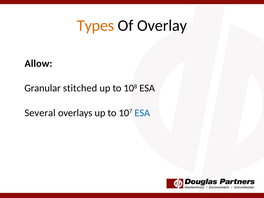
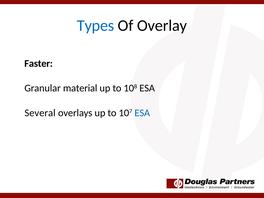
Types colour: orange -> blue
Allow: Allow -> Faster
stitched: stitched -> material
